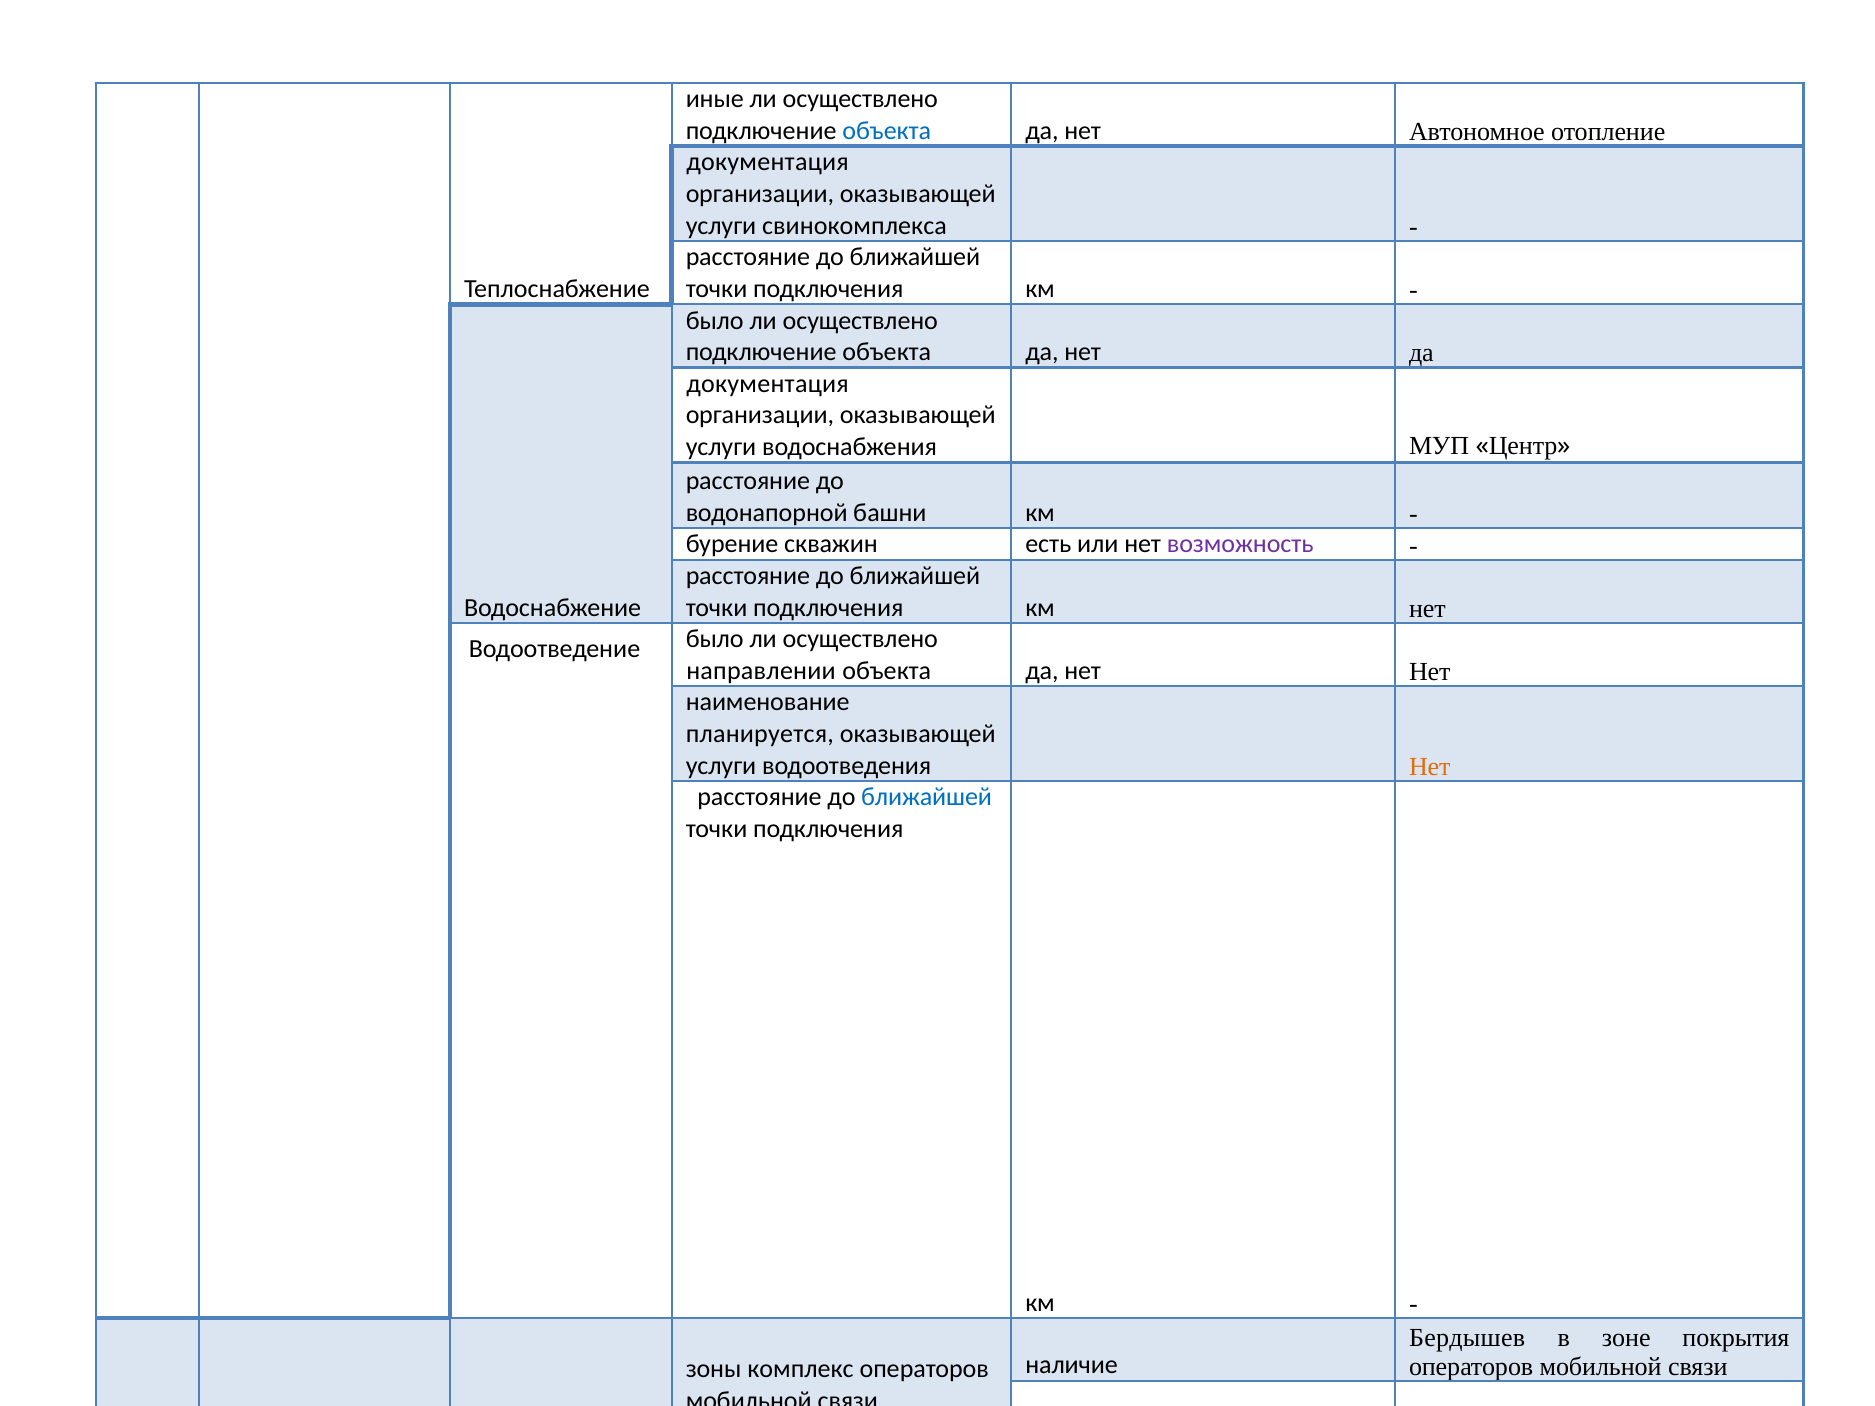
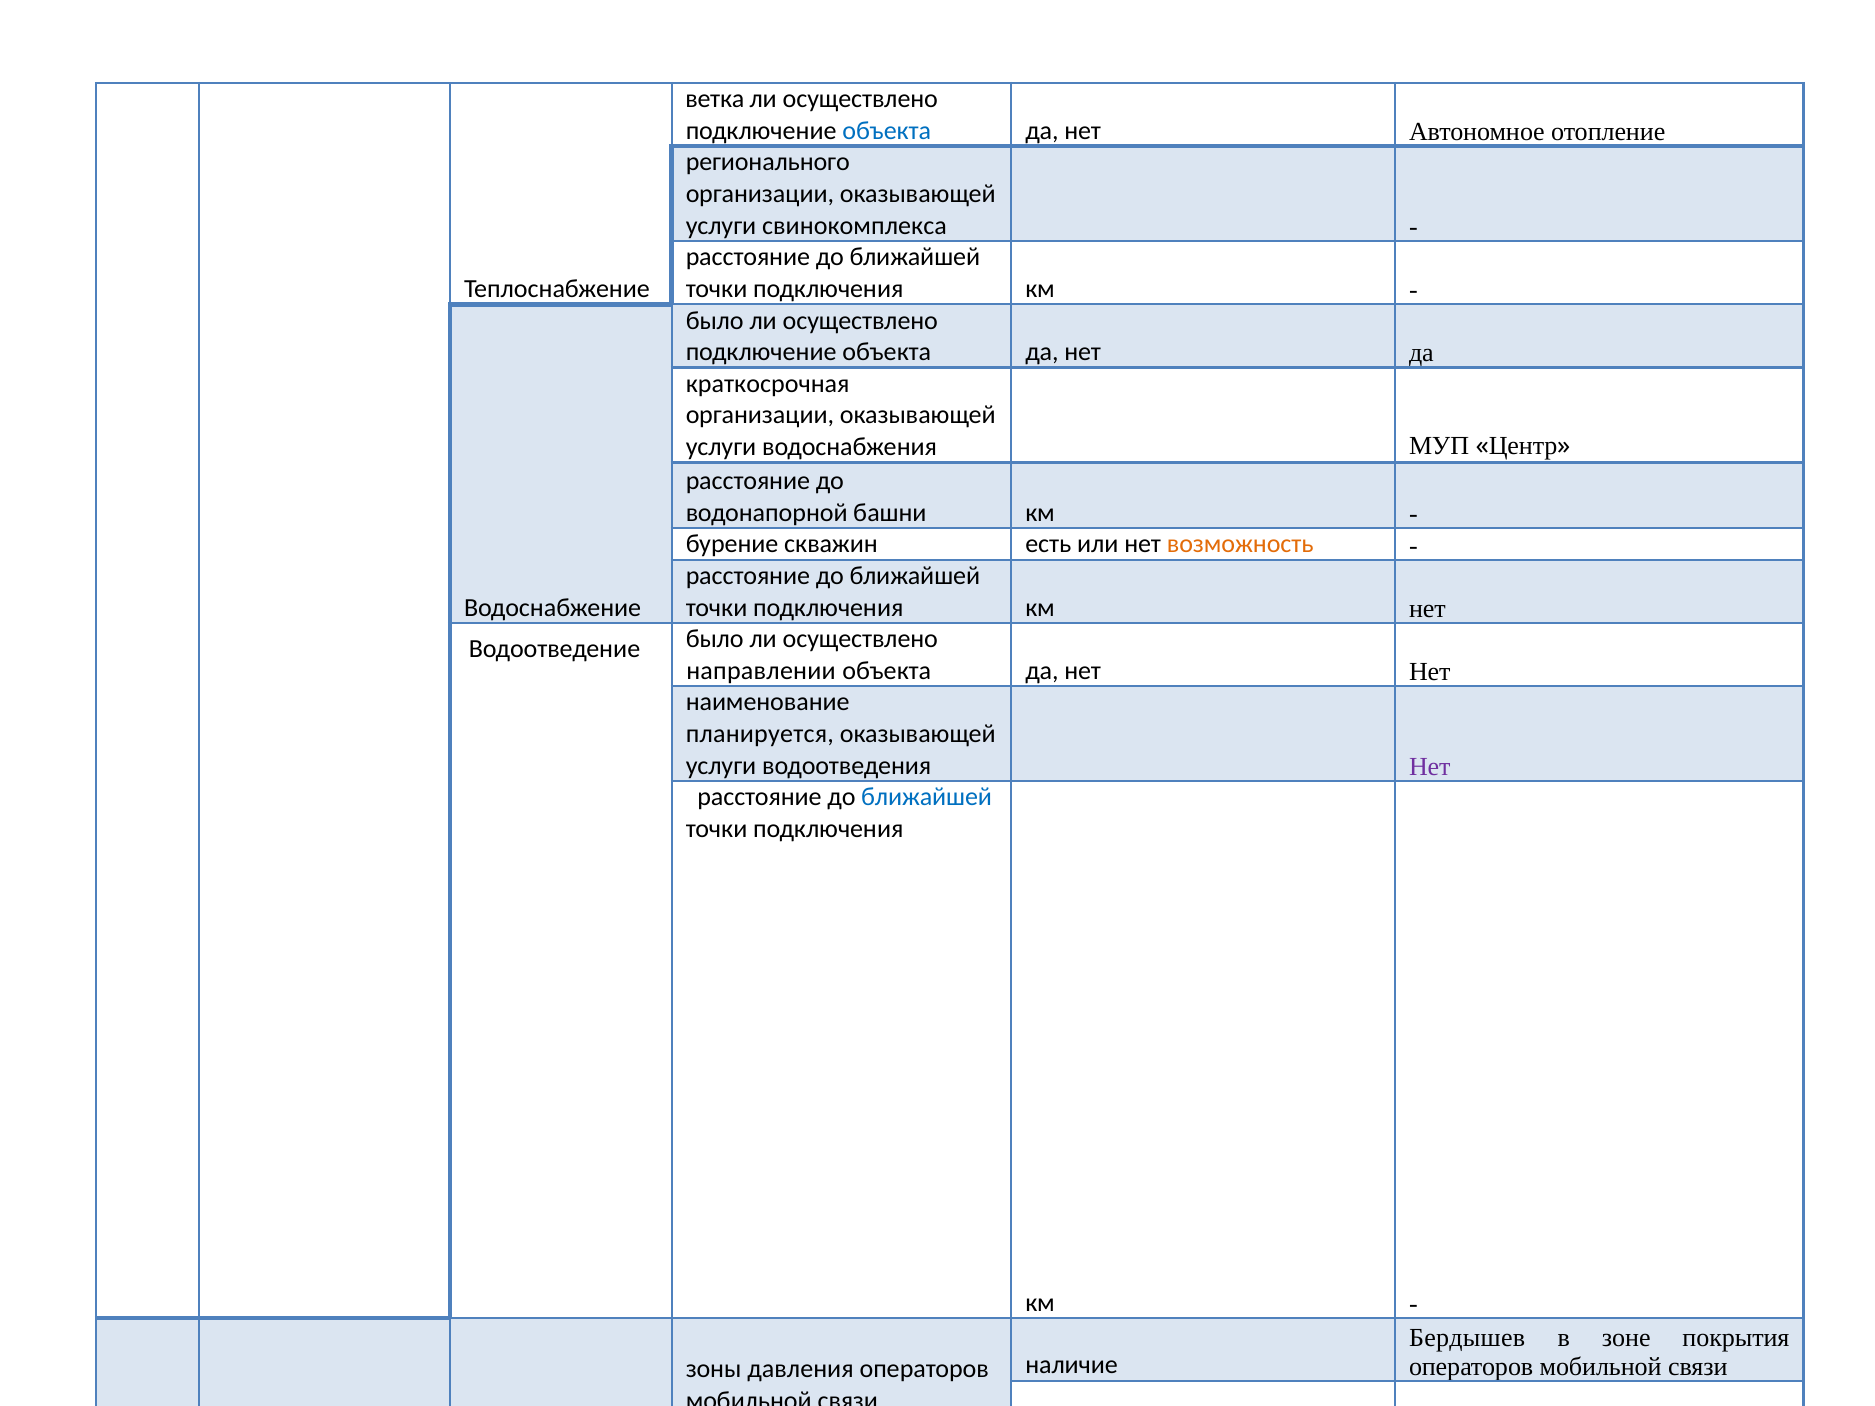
иные at (715, 99): иные -> ветка
документация at (768, 162): документация -> регионального
документация at (768, 384): документация -> краткосрочная
возможность colour: purple -> orange
Нет at (1430, 767) colour: orange -> purple
комплекс: комплекс -> давления
